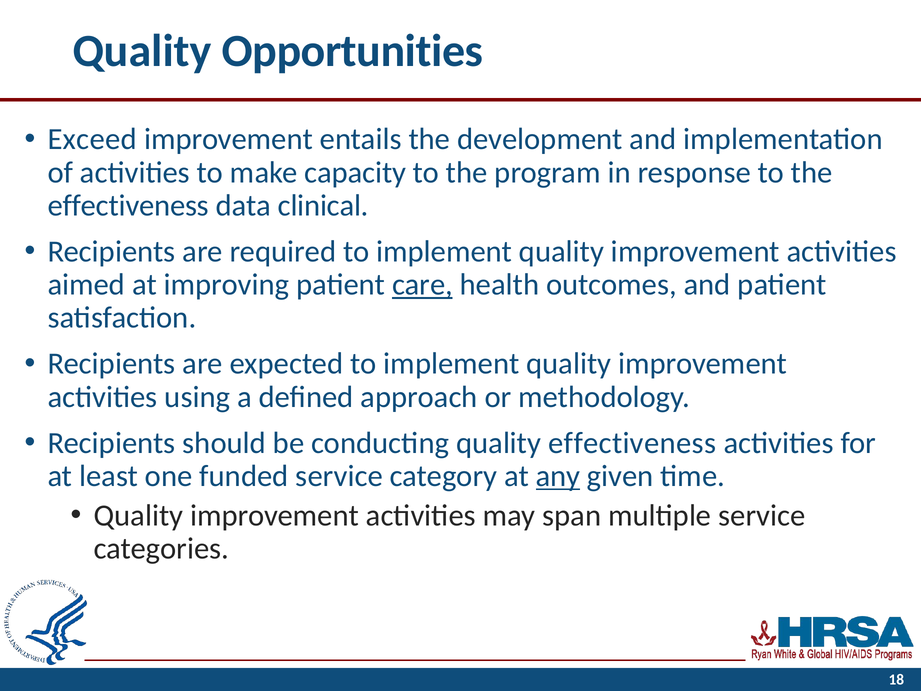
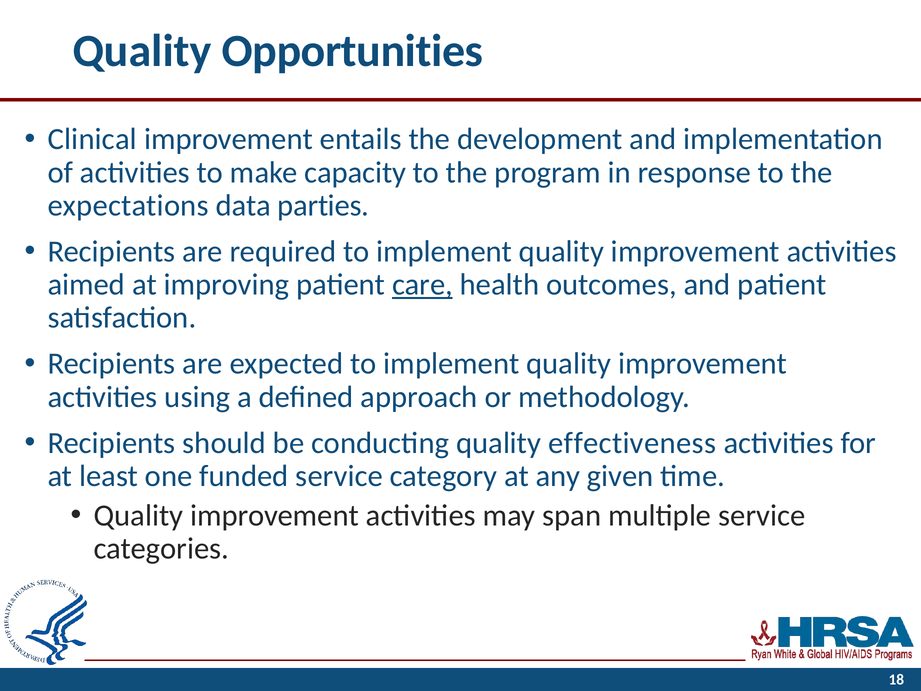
Exceed: Exceed -> Clinical
effectiveness at (128, 205): effectiveness -> expectations
clinical: clinical -> parties
any underline: present -> none
